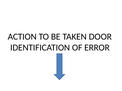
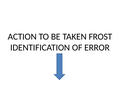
DOOR: DOOR -> FROST
